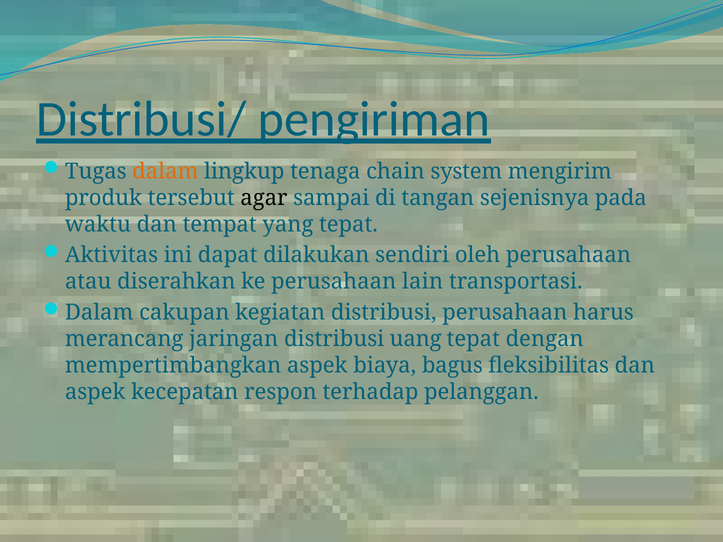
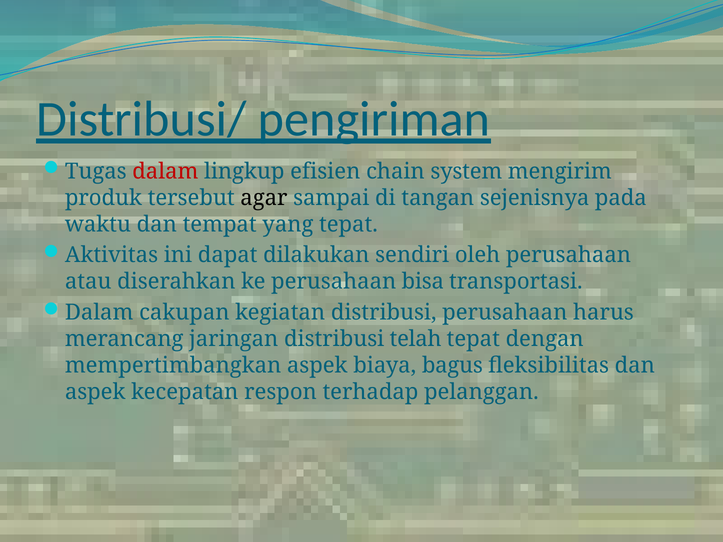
dalam at (165, 171) colour: orange -> red
tenaga: tenaga -> efisien
lain: lain -> bisa
uang: uang -> telah
